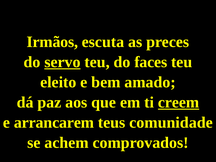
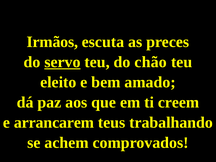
faces: faces -> chão
creem underline: present -> none
comunidade: comunidade -> trabalhando
